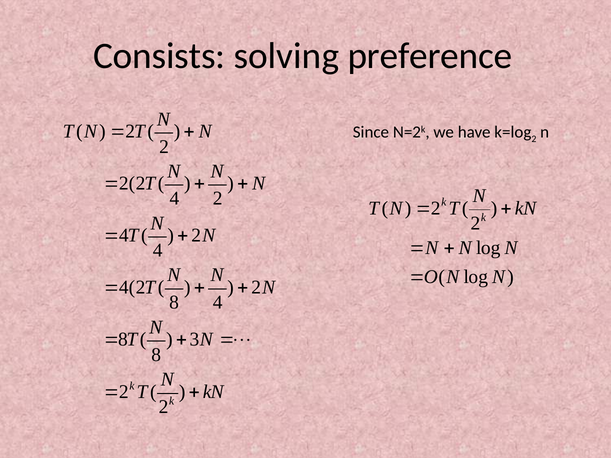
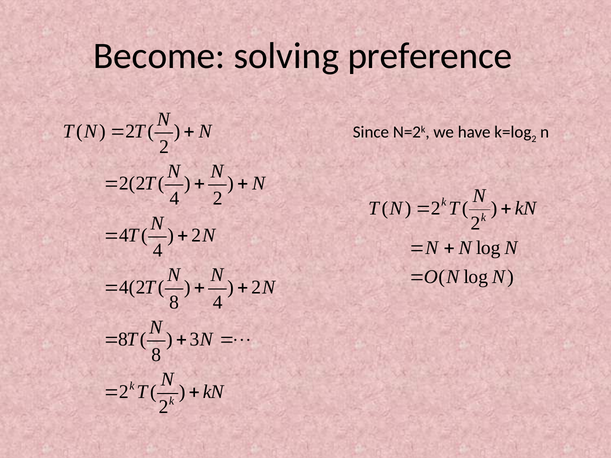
Consists: Consists -> Become
